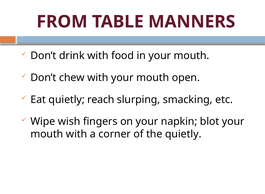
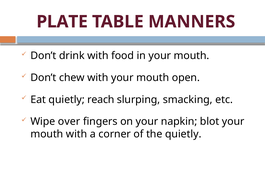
FROM: FROM -> PLATE
wish: wish -> over
